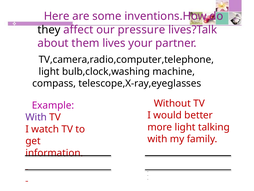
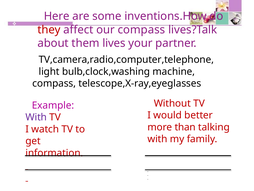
they colour: black -> red
our pressure: pressure -> compass
more light: light -> than
